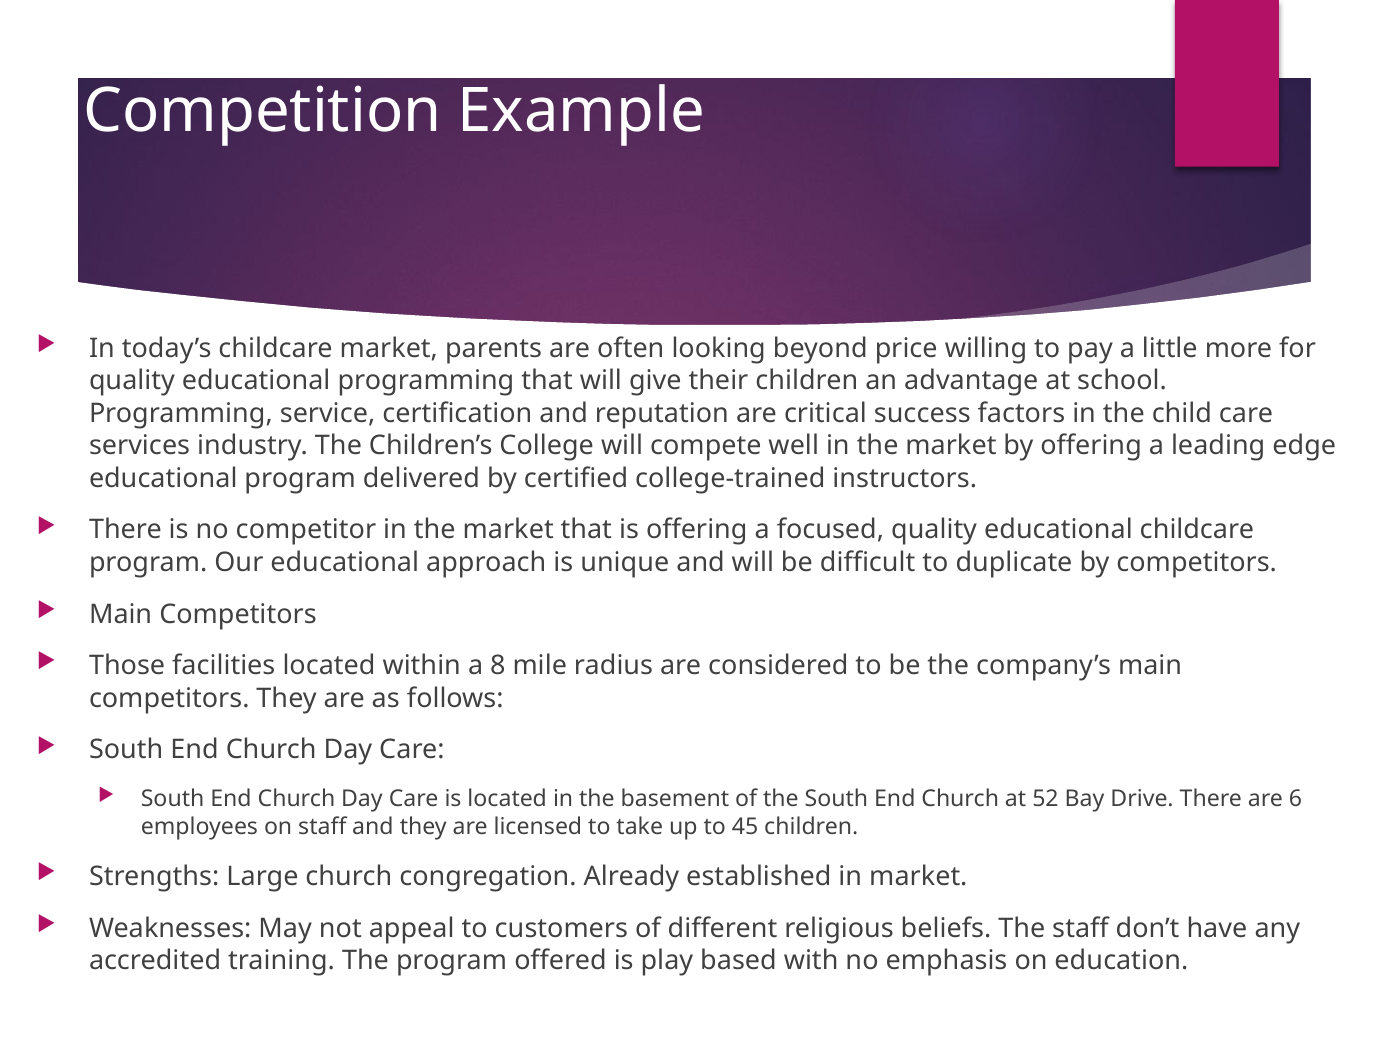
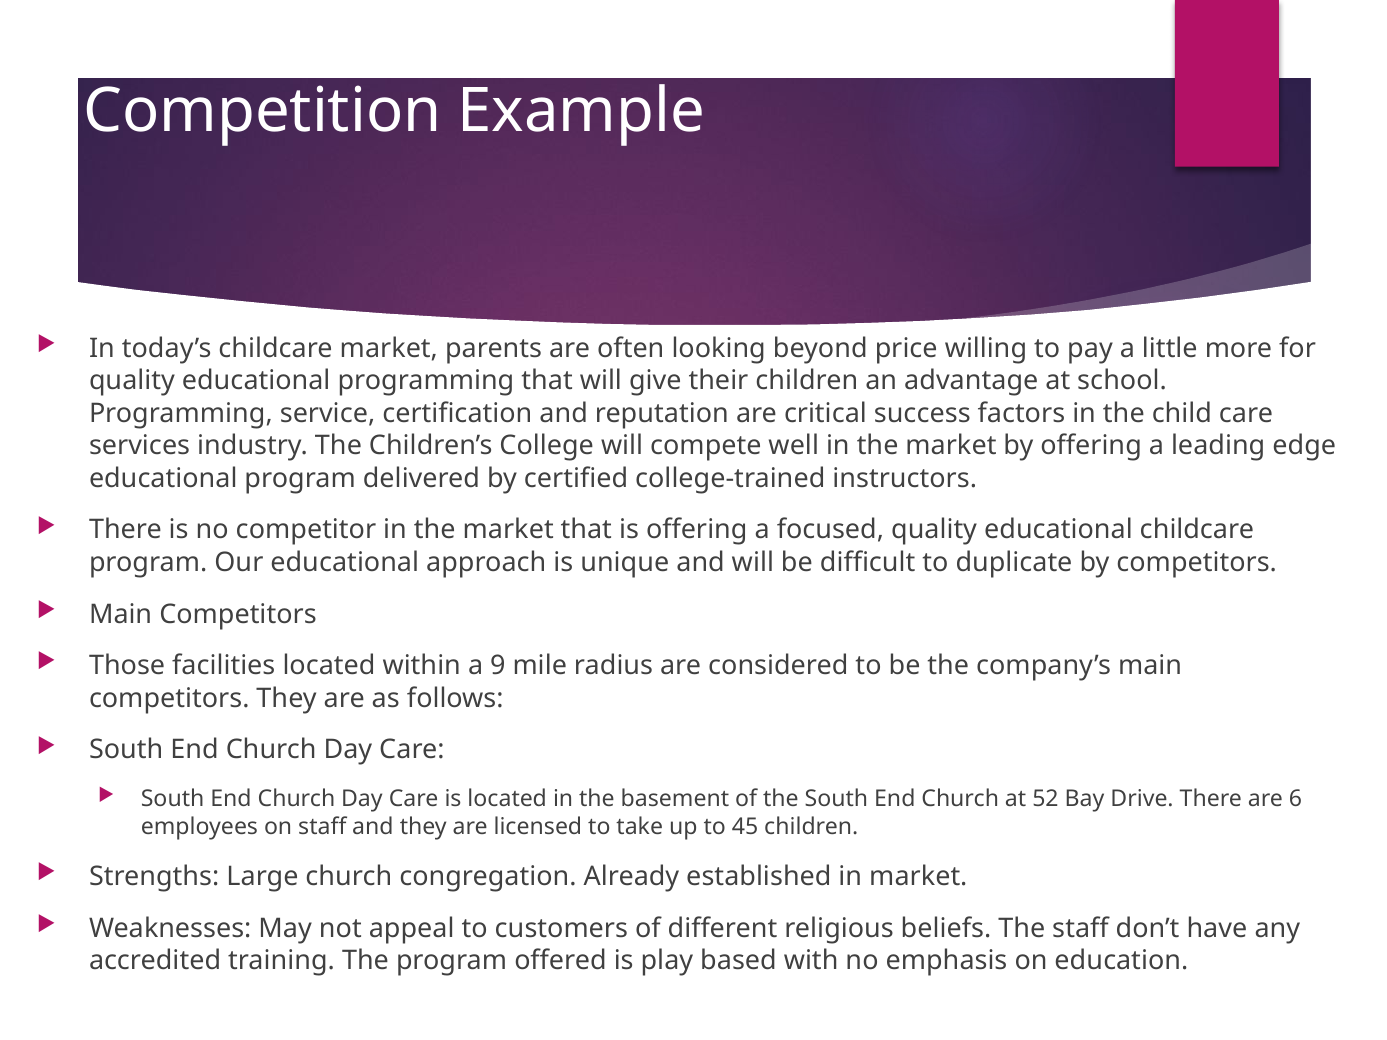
8: 8 -> 9
